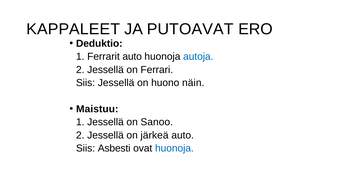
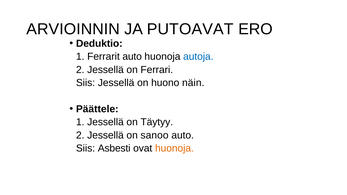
KAPPALEET: KAPPALEET -> ARVIOINNIN
Maistuu: Maistuu -> Päättele
Sanoo: Sanoo -> Täytyy
järkeä: järkeä -> sanoo
huonoja at (174, 148) colour: blue -> orange
